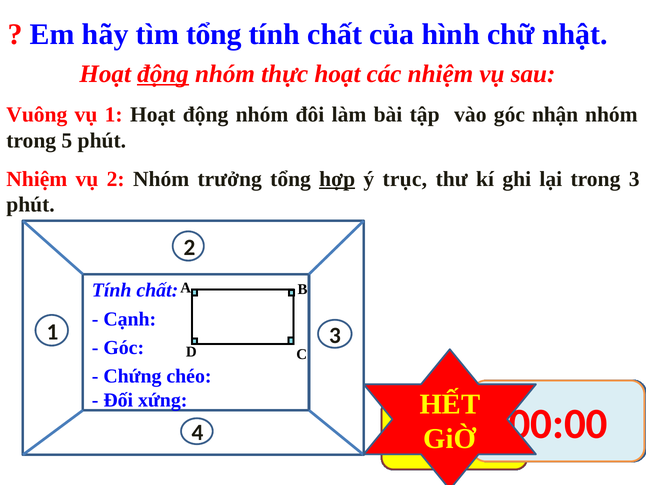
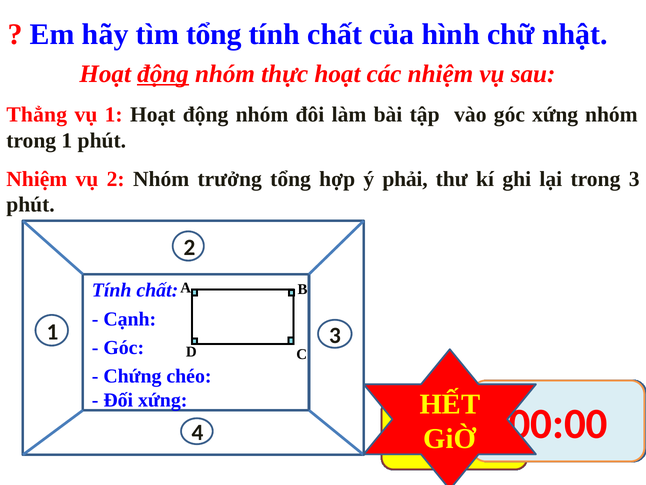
Vuông: Vuông -> Thẳng
góc nhận: nhận -> xứng
trong 5: 5 -> 1
hợp underline: present -> none
trục: trục -> phải
